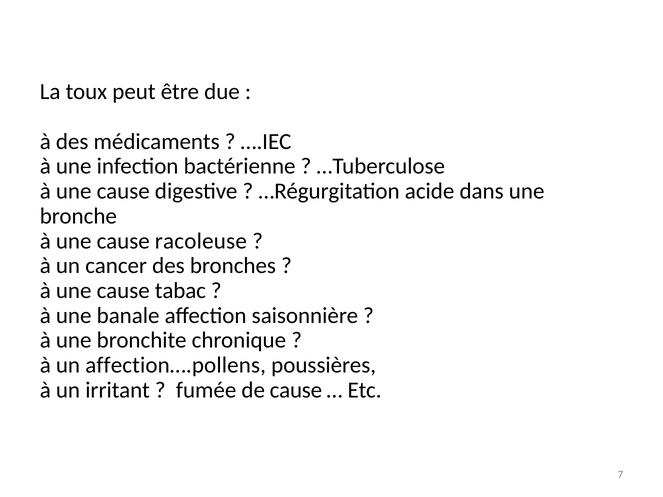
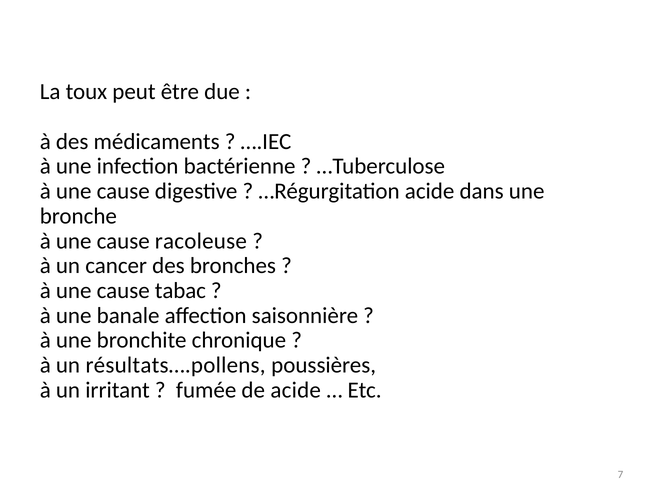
affection….pollens: affection….pollens -> résultats….pollens
de cause: cause -> acide
